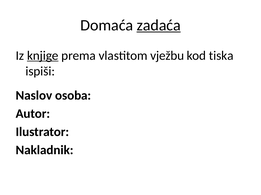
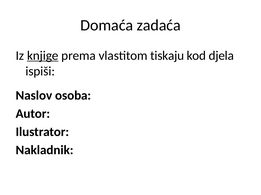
zadaća underline: present -> none
vježbu: vježbu -> tiskaju
tiska: tiska -> djela
